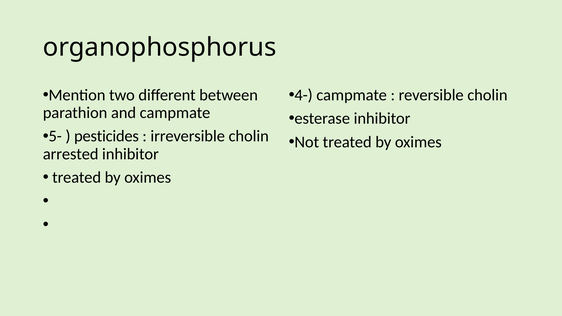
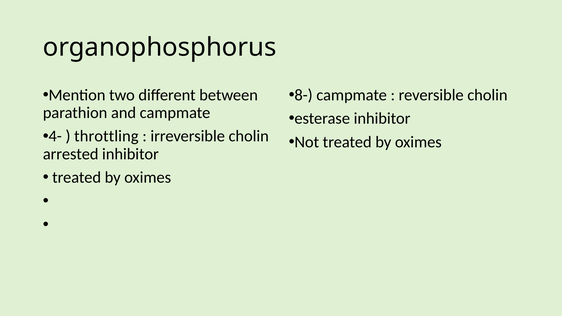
4-: 4- -> 8-
5-: 5- -> 4-
pesticides: pesticides -> throttling
